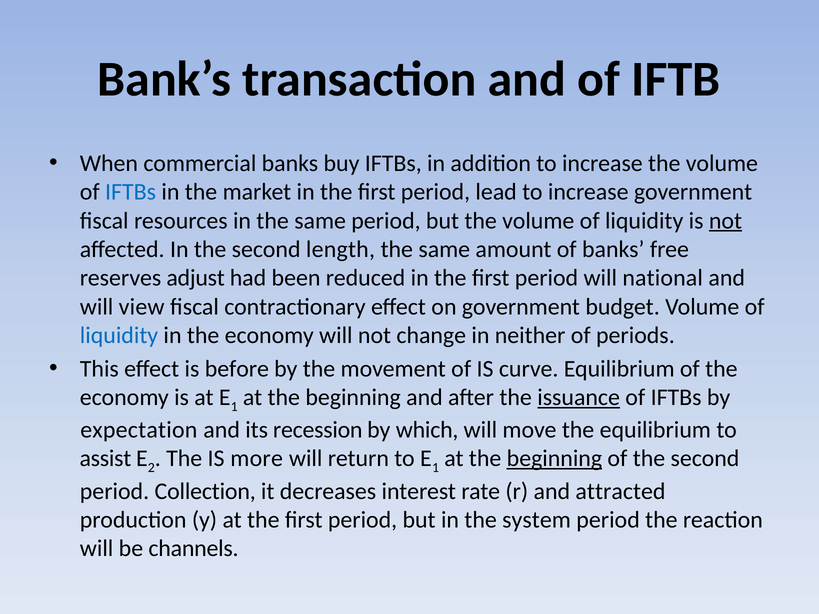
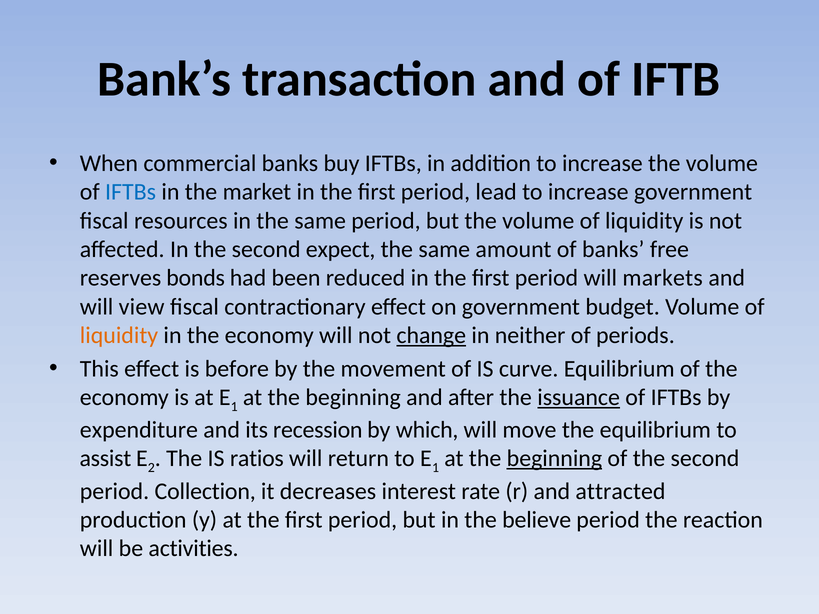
not at (725, 221) underline: present -> none
length: length -> expect
adjust: adjust -> bonds
national: national -> markets
liquidity at (119, 335) colour: blue -> orange
change underline: none -> present
expectation: expectation -> expenditure
more: more -> ratios
system: system -> believe
channels: channels -> activities
